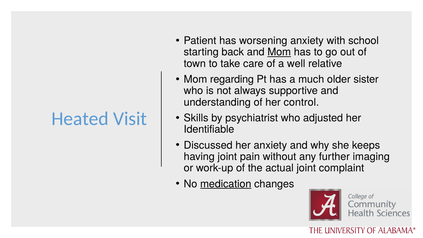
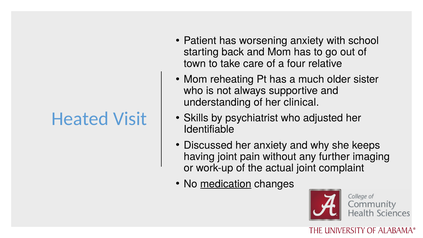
Mom at (279, 52) underline: present -> none
well: well -> four
regarding: regarding -> reheating
control: control -> clinical
